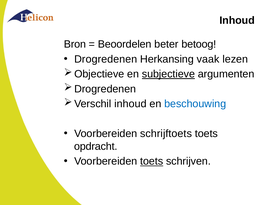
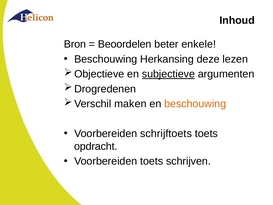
betoog: betoog -> enkele
Drogredenen at (106, 59): Drogredenen -> Beschouwing
vaak: vaak -> deze
inhoud at (130, 104): inhoud -> maken
beschouwing at (195, 104) colour: blue -> orange
toets at (152, 161) underline: present -> none
